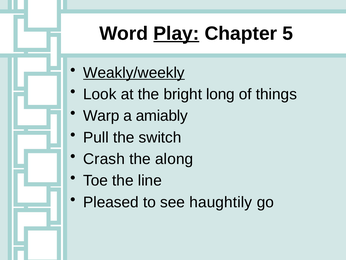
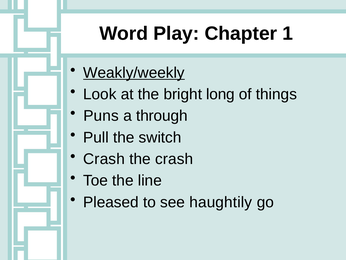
Play underline: present -> none
5: 5 -> 1
Warp: Warp -> Puns
amiably: amiably -> through
the along: along -> crash
